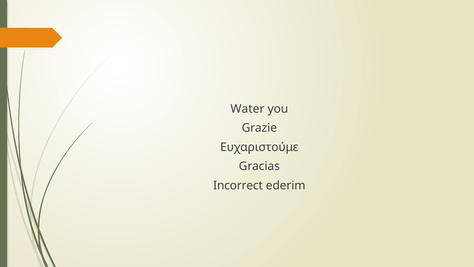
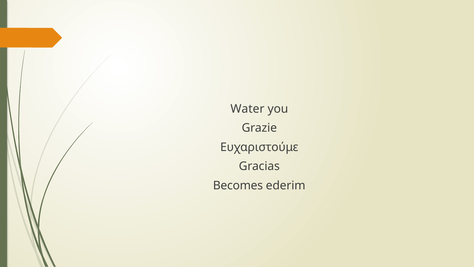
Incorrect: Incorrect -> Becomes
